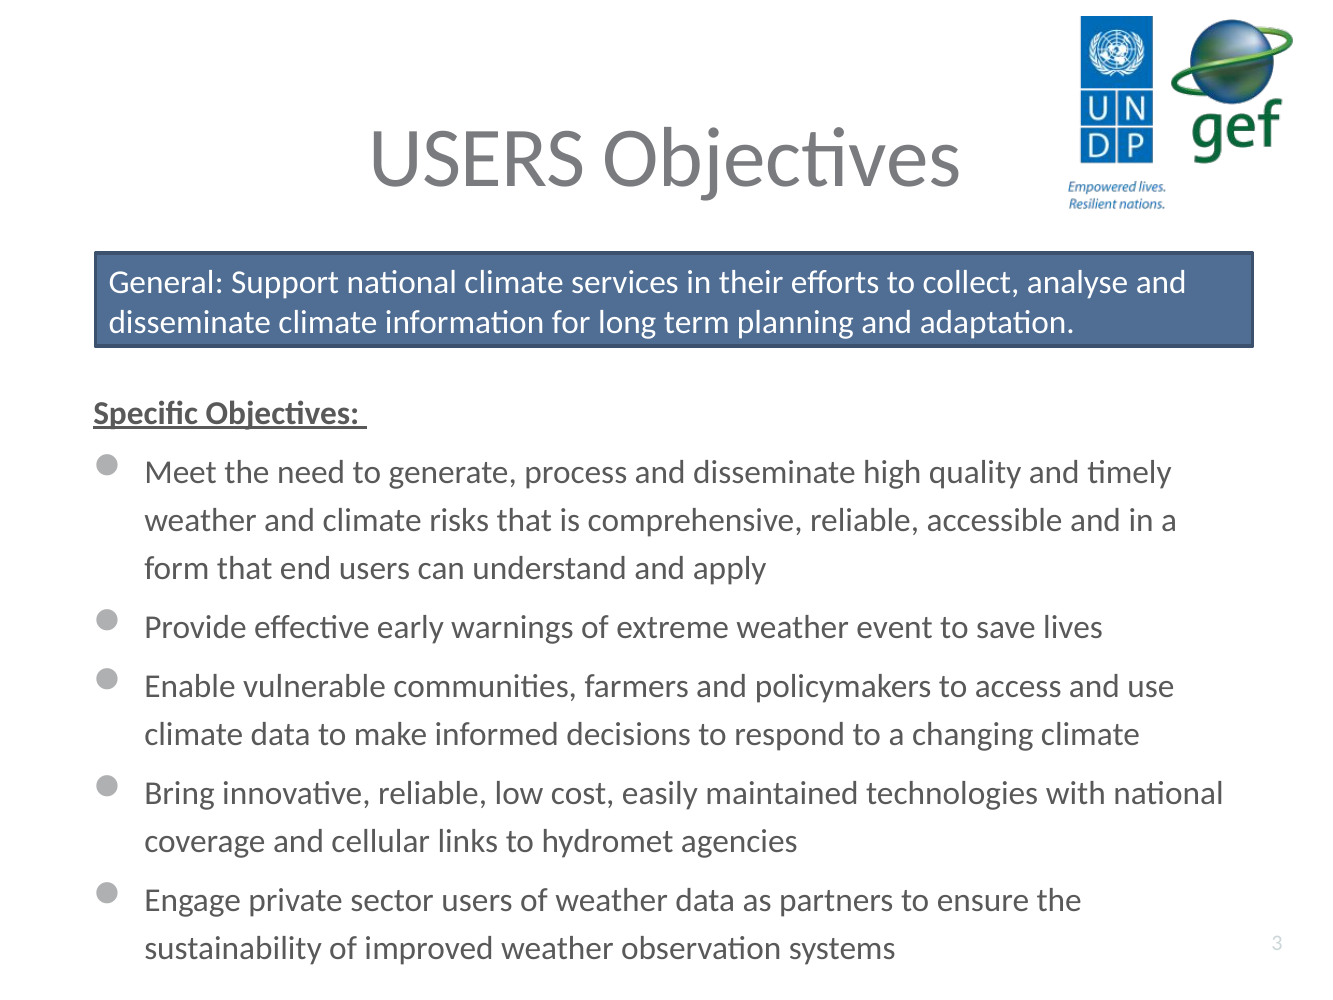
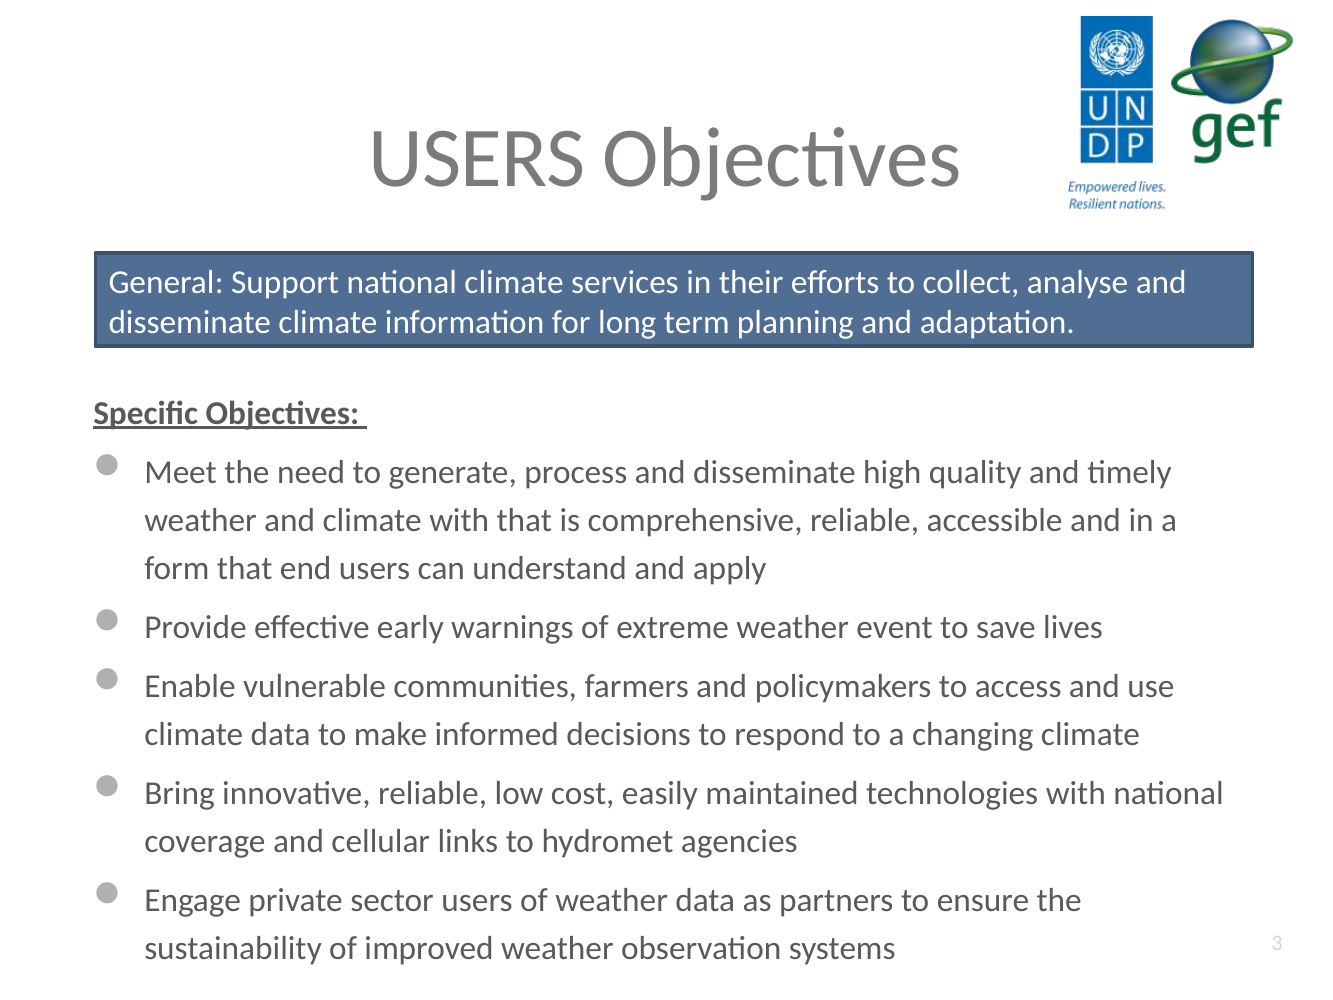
climate risks: risks -> with
